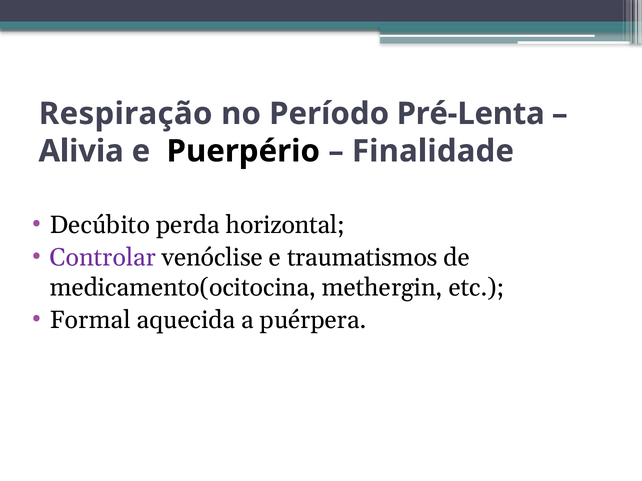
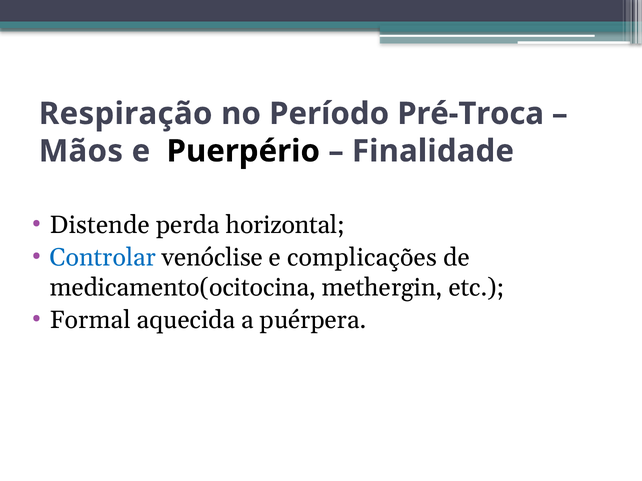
Pré-Lenta: Pré-Lenta -> Pré-Troca
Alivia: Alivia -> Mãos
Decúbito: Decúbito -> Distende
Controlar colour: purple -> blue
traumatismos: traumatismos -> complicações
